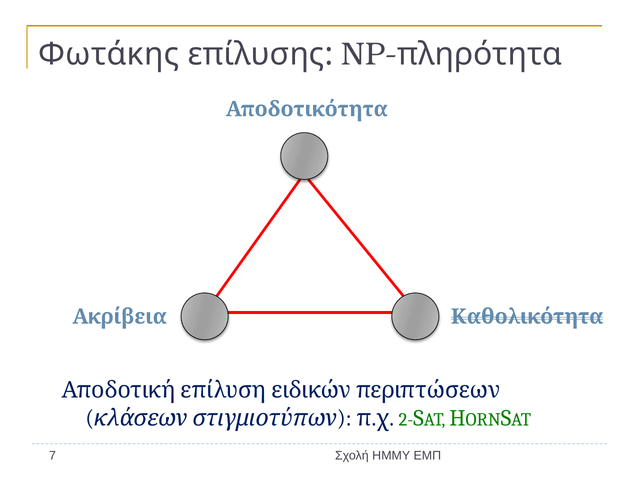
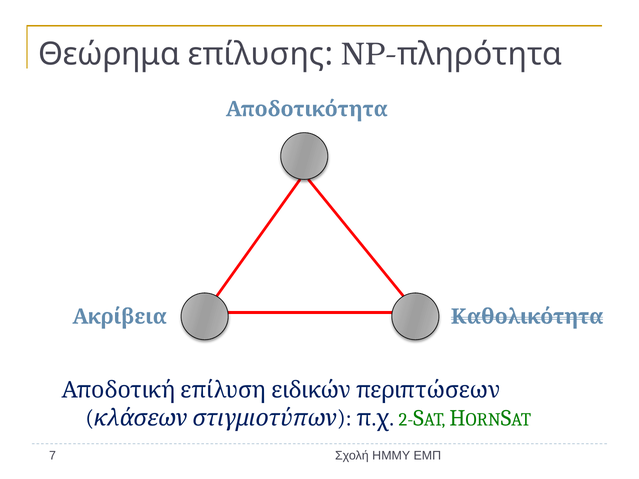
Φωτάκης: Φωτάκης -> Θεώρημα
